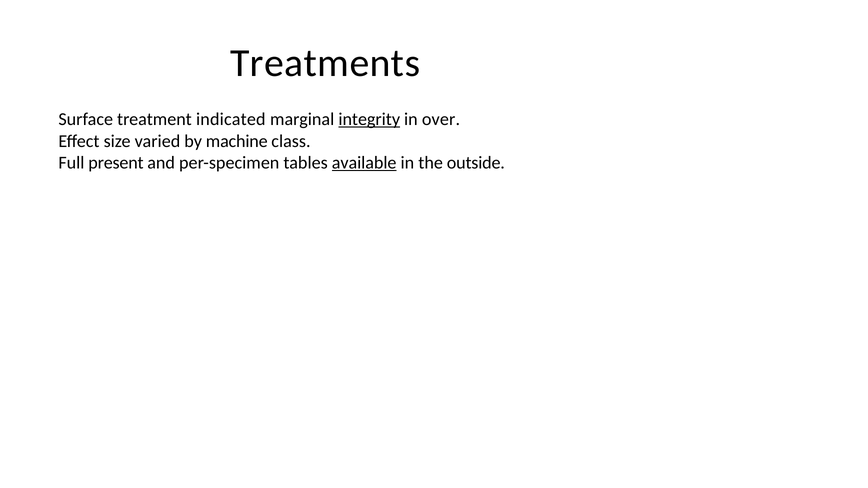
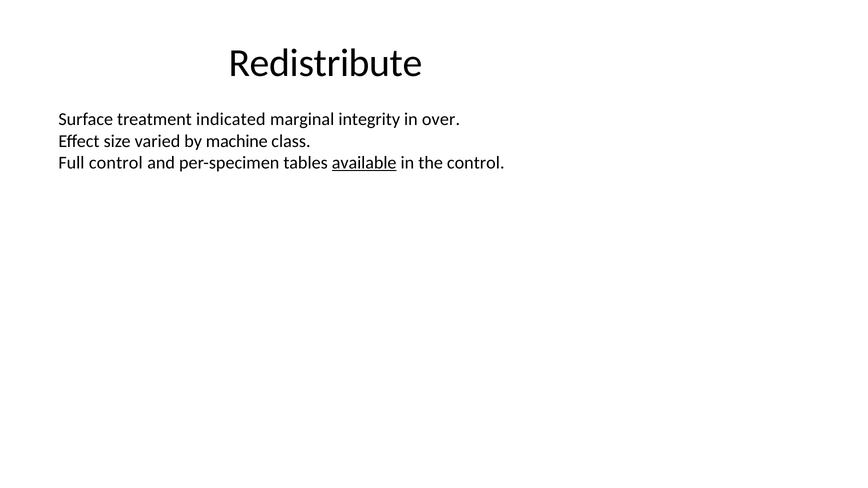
Treatments: Treatments -> Redistribute
integrity underline: present -> none
Full present: present -> control
the outside: outside -> control
